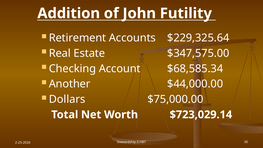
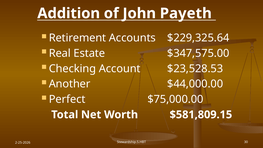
Futility: Futility -> Payeth
$68,585.34: $68,585.34 -> $23,528.53
Dollars: Dollars -> Perfect
$723,029.14: $723,029.14 -> $581,809.15
